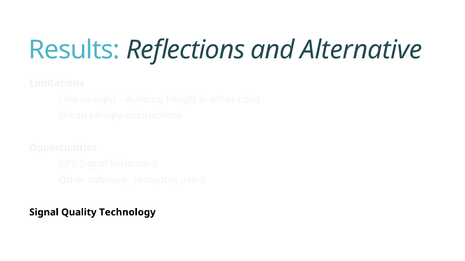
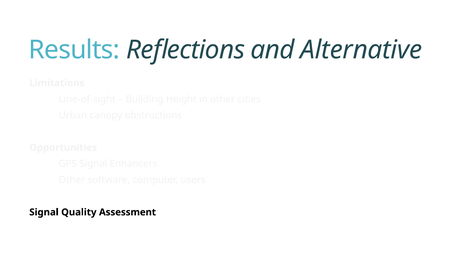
Technology: Technology -> Assessment
